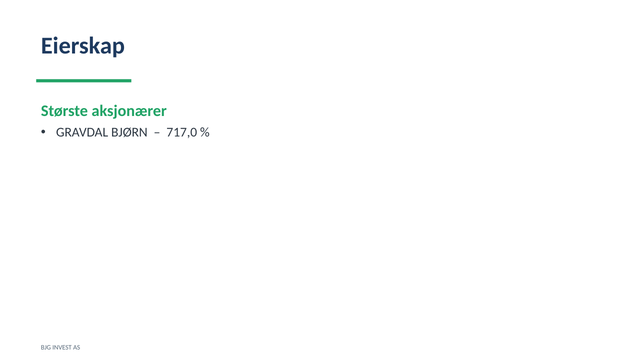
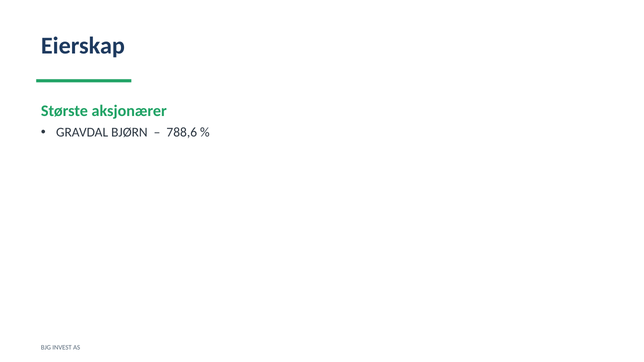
717,0: 717,0 -> 788,6
